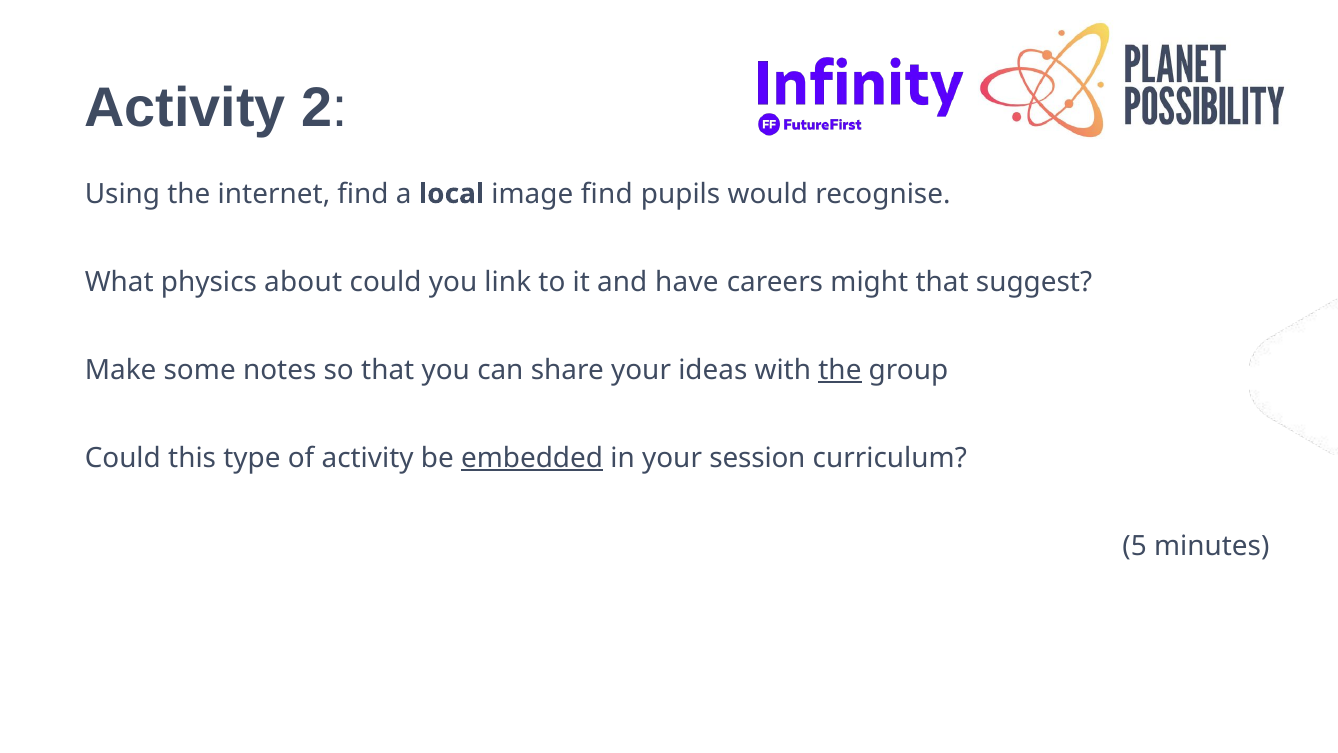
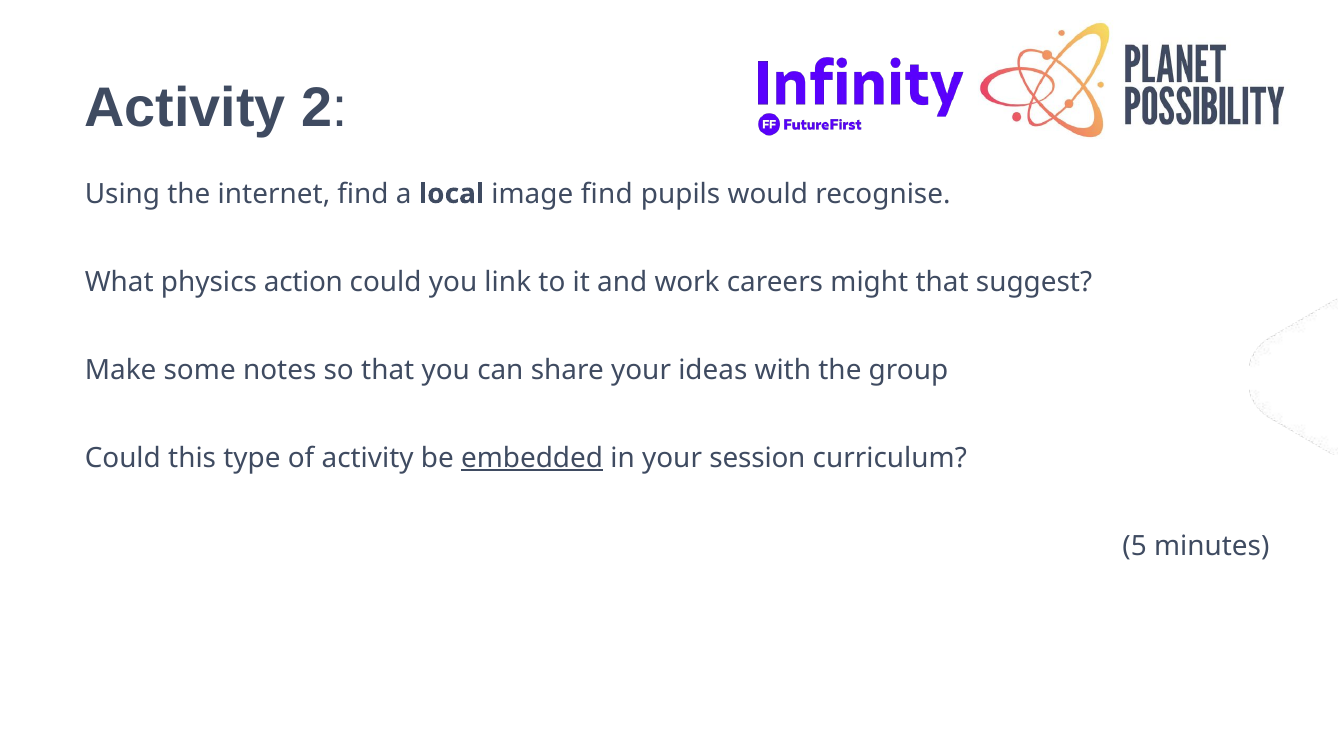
about: about -> action
have: have -> work
the at (840, 370) underline: present -> none
